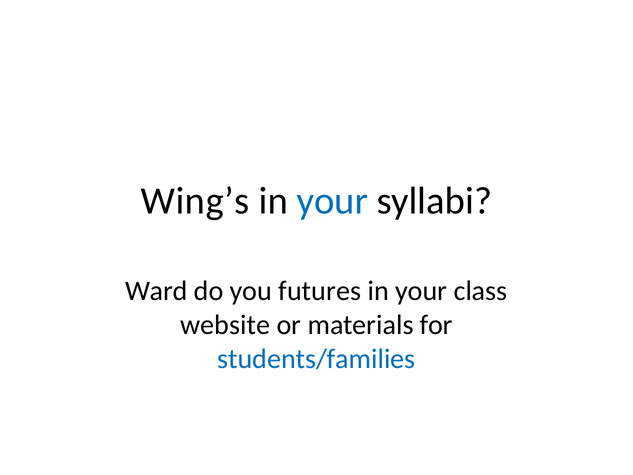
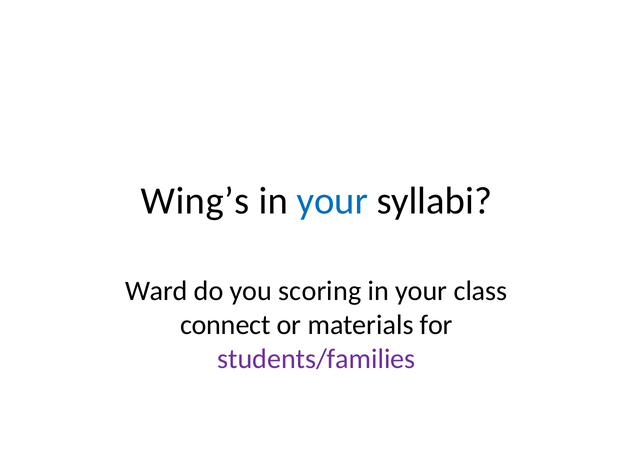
futures: futures -> scoring
website: website -> connect
students/families colour: blue -> purple
